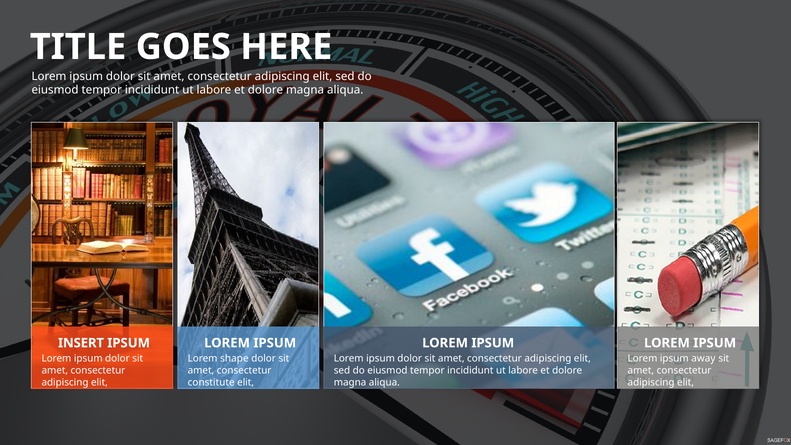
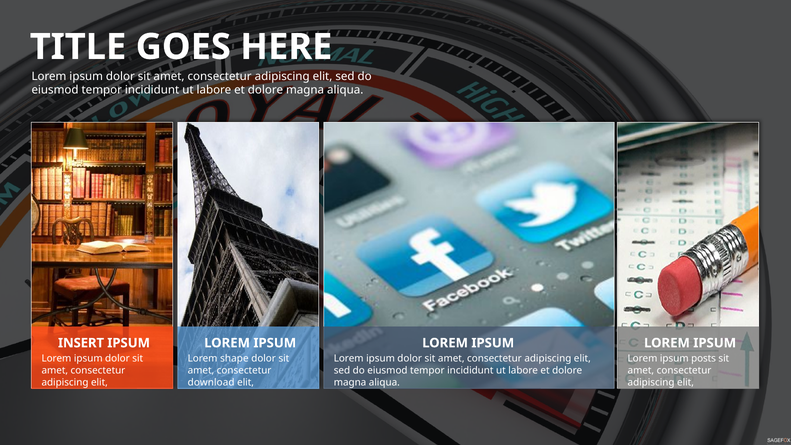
away: away -> posts
constitute: constitute -> download
